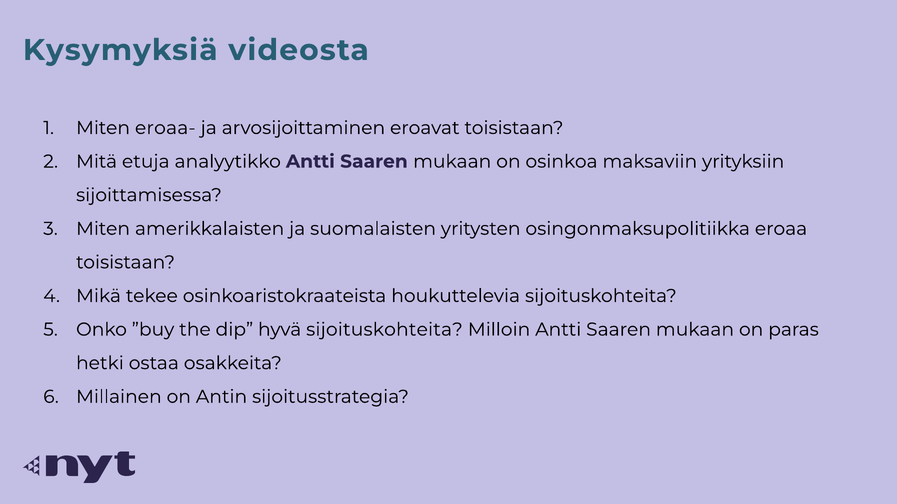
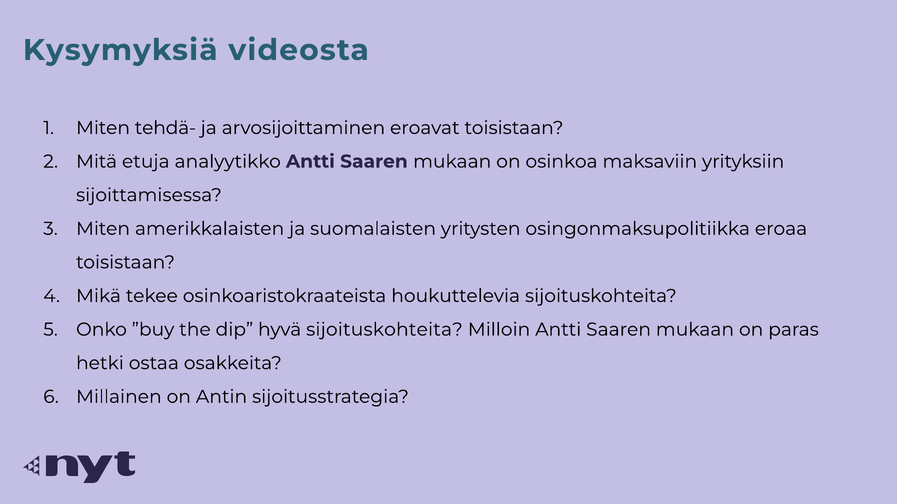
eroaa-: eroaa- -> tehdä-
